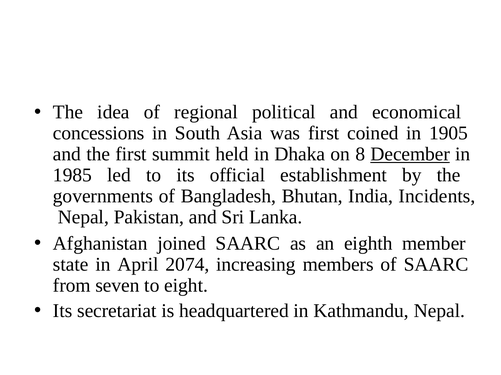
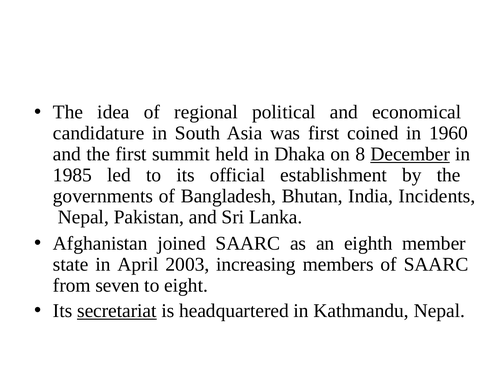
concessions: concessions -> candidature
1905: 1905 -> 1960
2074: 2074 -> 2003
secretariat underline: none -> present
